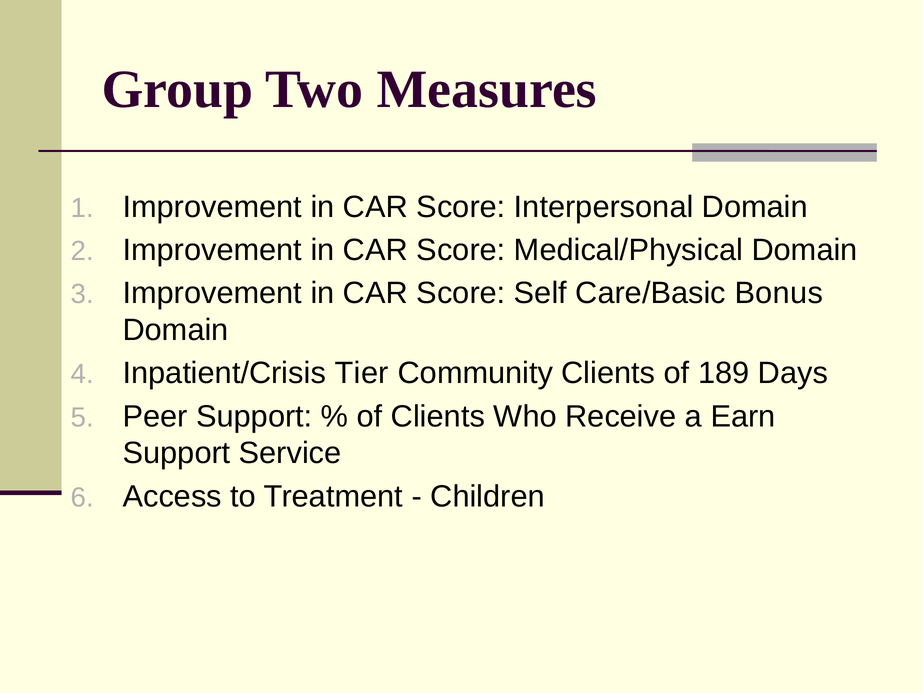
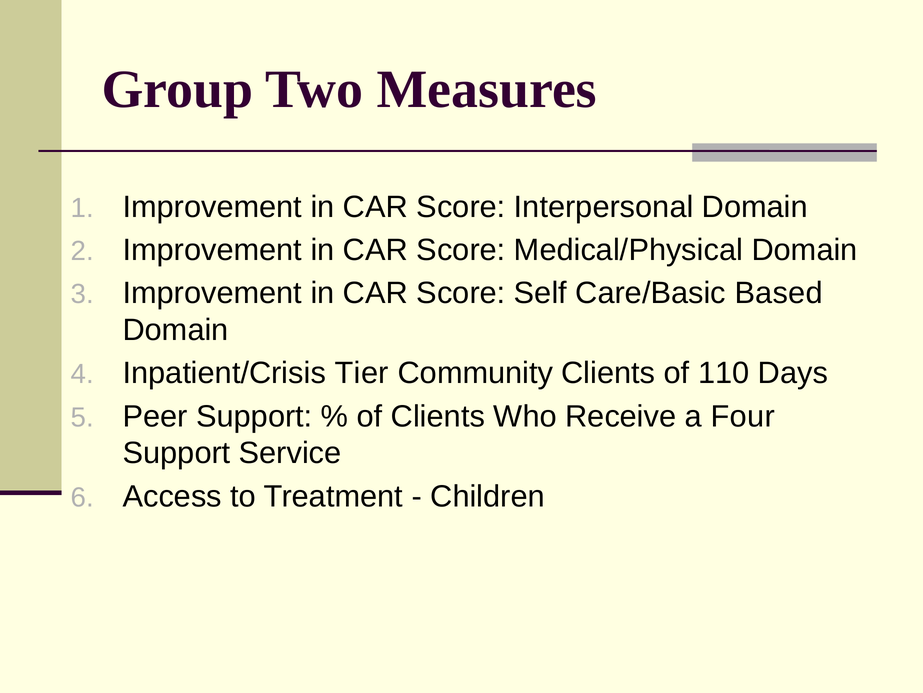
Bonus: Bonus -> Based
189: 189 -> 110
Earn: Earn -> Four
